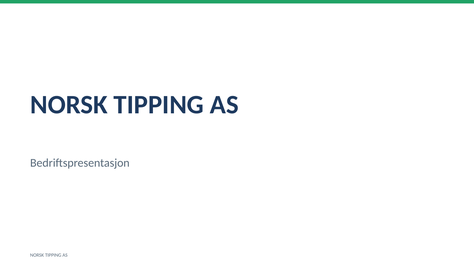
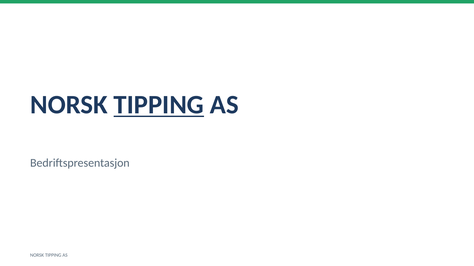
TIPPING at (159, 105) underline: none -> present
